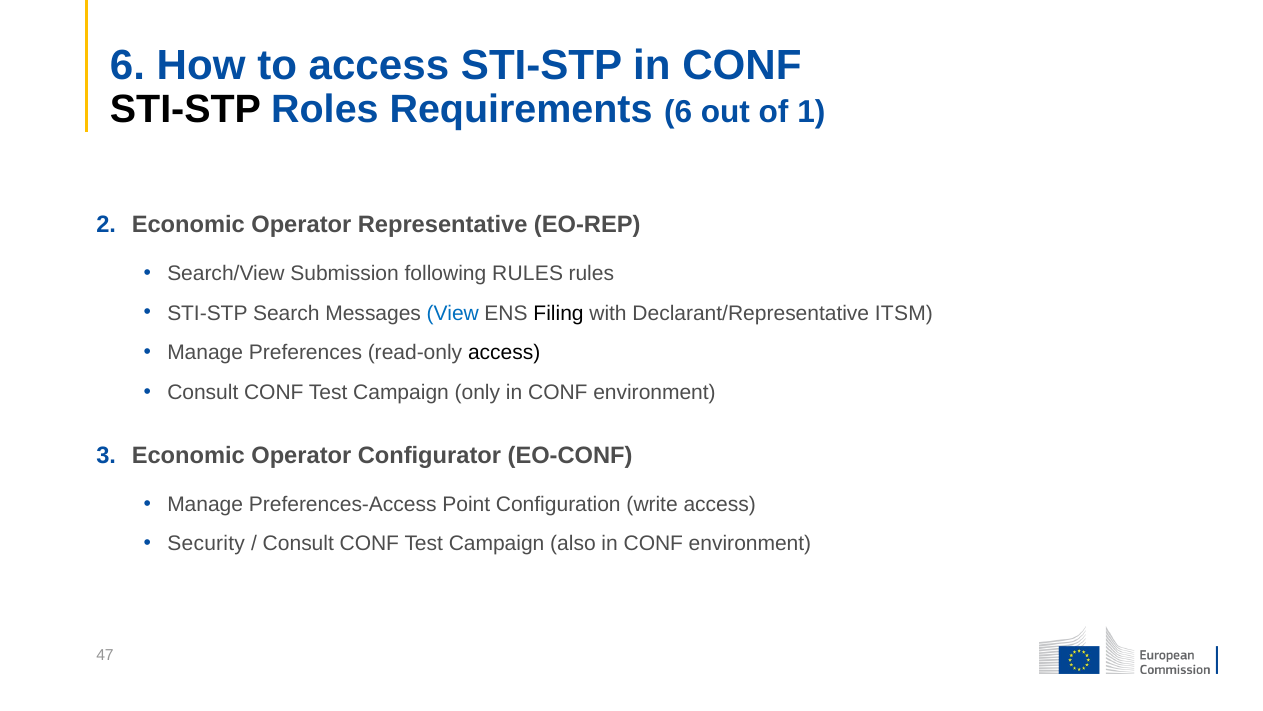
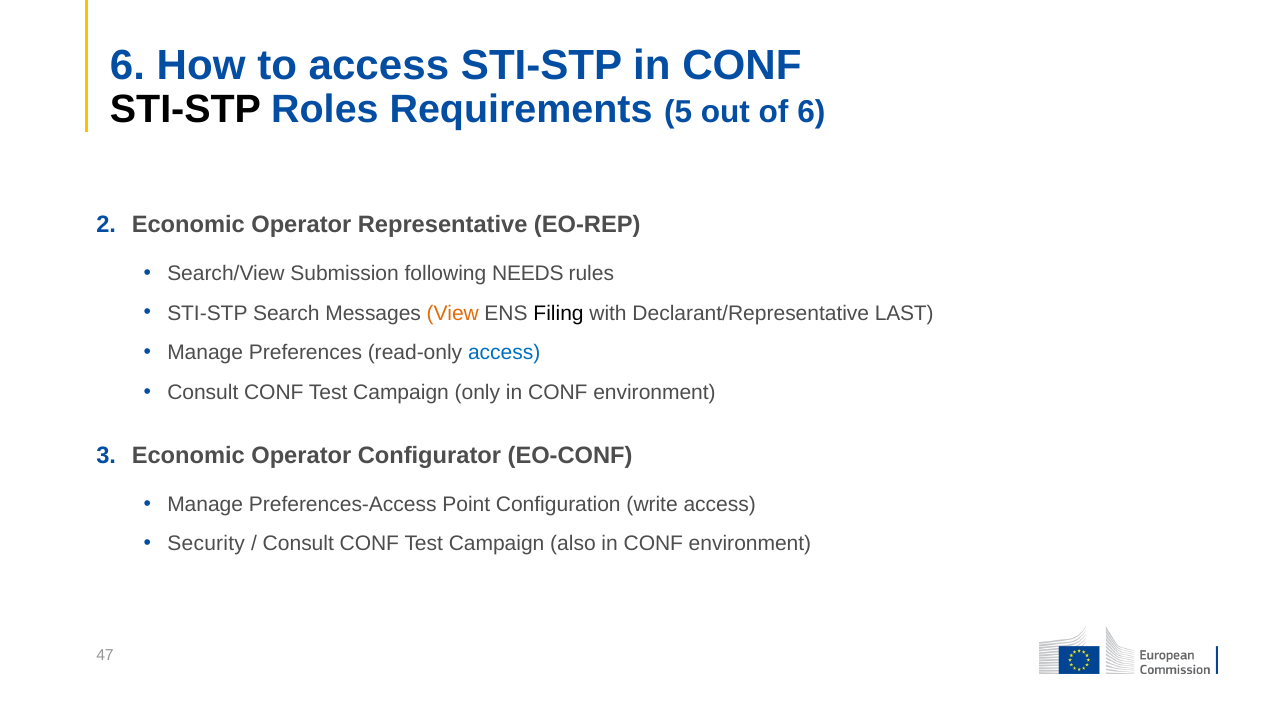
Requirements 6: 6 -> 5
of 1: 1 -> 6
following RULES: RULES -> NEEDS
View colour: blue -> orange
ITSM: ITSM -> LAST
access at (504, 353) colour: black -> blue
